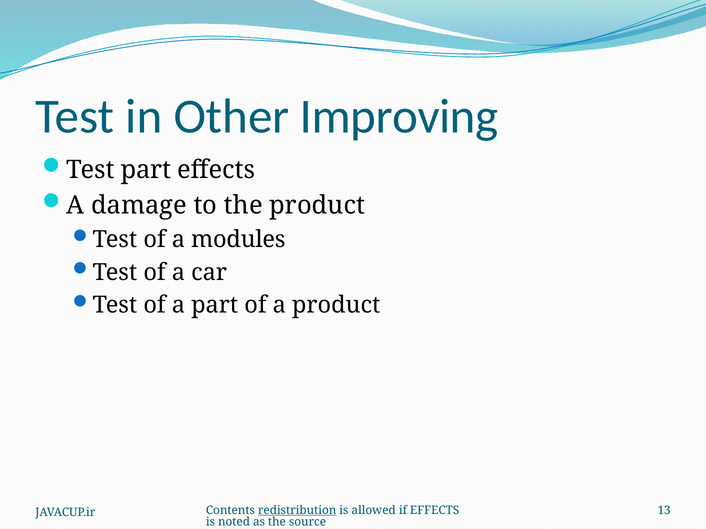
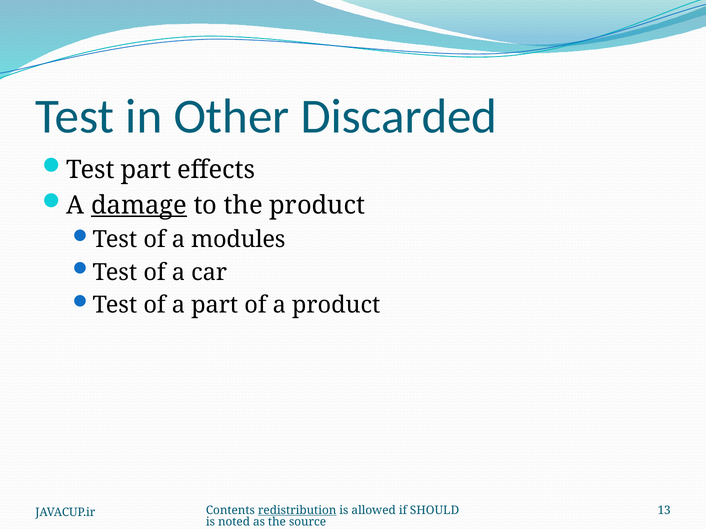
Improving: Improving -> Discarded
damage underline: none -> present
if EFFECTS: EFFECTS -> SHOULD
